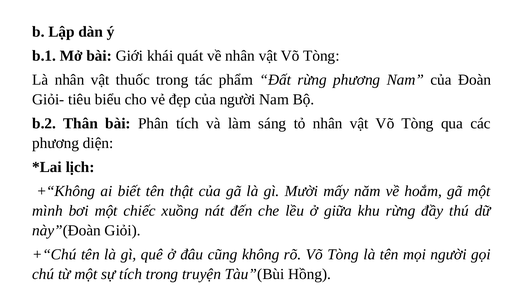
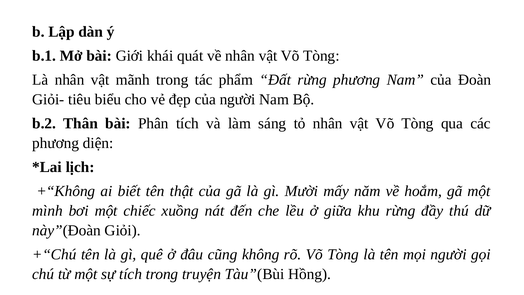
thuốc: thuốc -> mãnh
